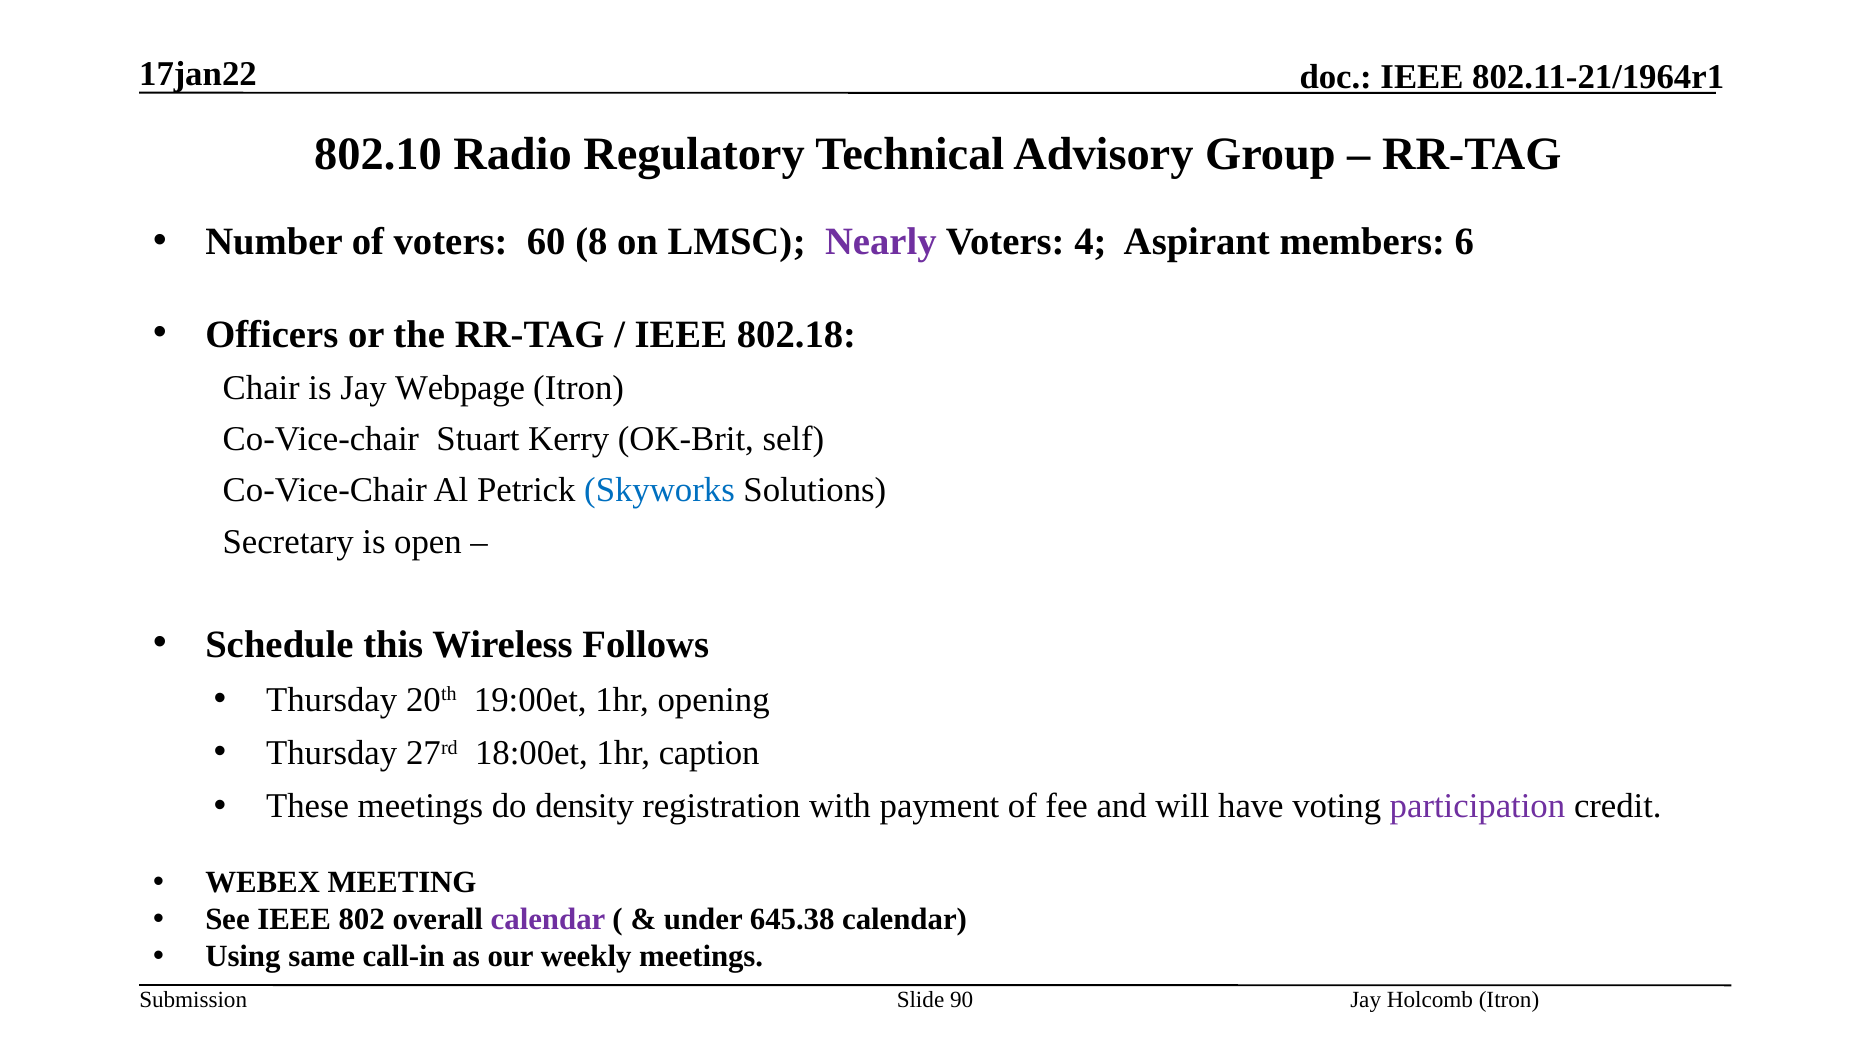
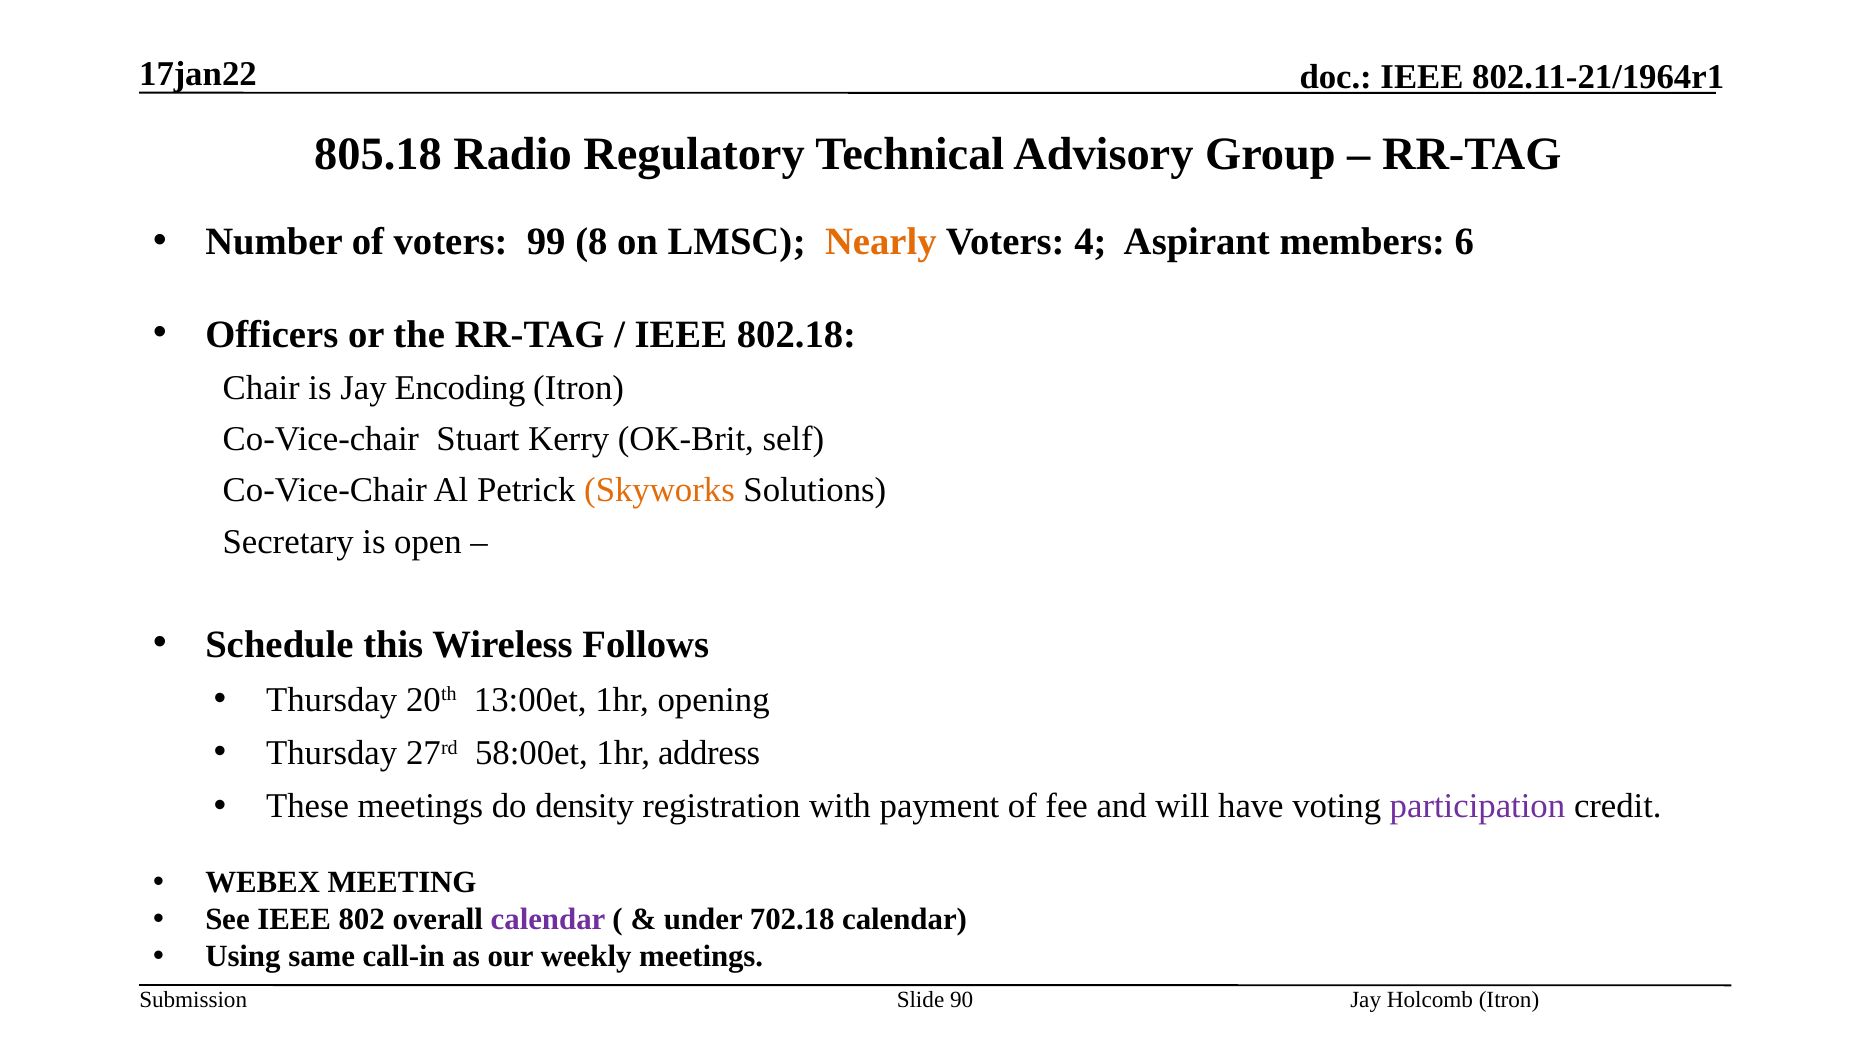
802.10: 802.10 -> 805.18
60: 60 -> 99
Nearly colour: purple -> orange
Webpage: Webpage -> Encoding
Skyworks colour: blue -> orange
19:00et: 19:00et -> 13:00et
18:00et: 18:00et -> 58:00et
caption: caption -> address
645.38: 645.38 -> 702.18
